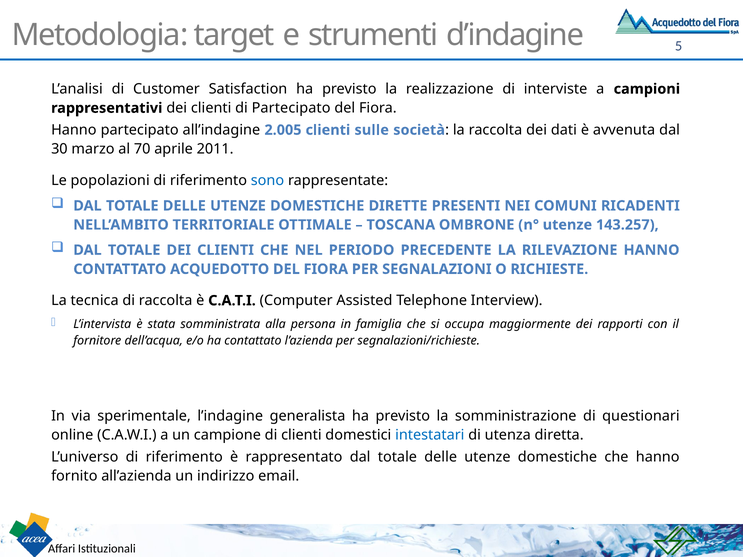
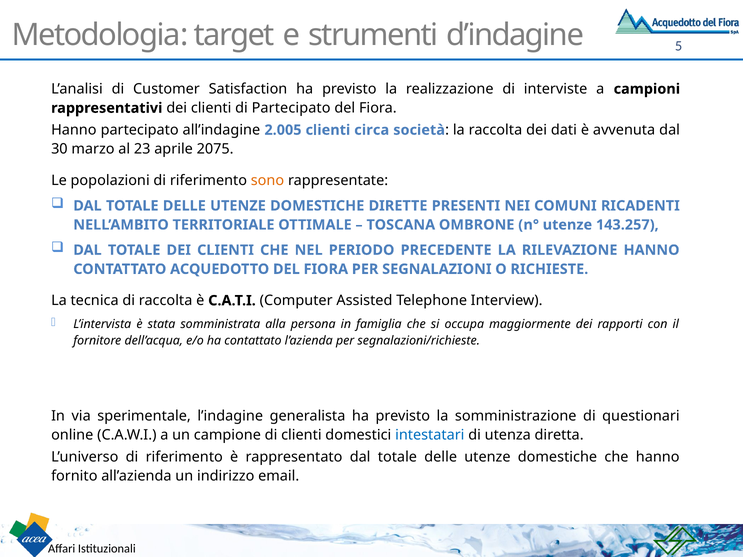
sulle: sulle -> circa
70: 70 -> 23
2011: 2011 -> 2075
sono colour: blue -> orange
